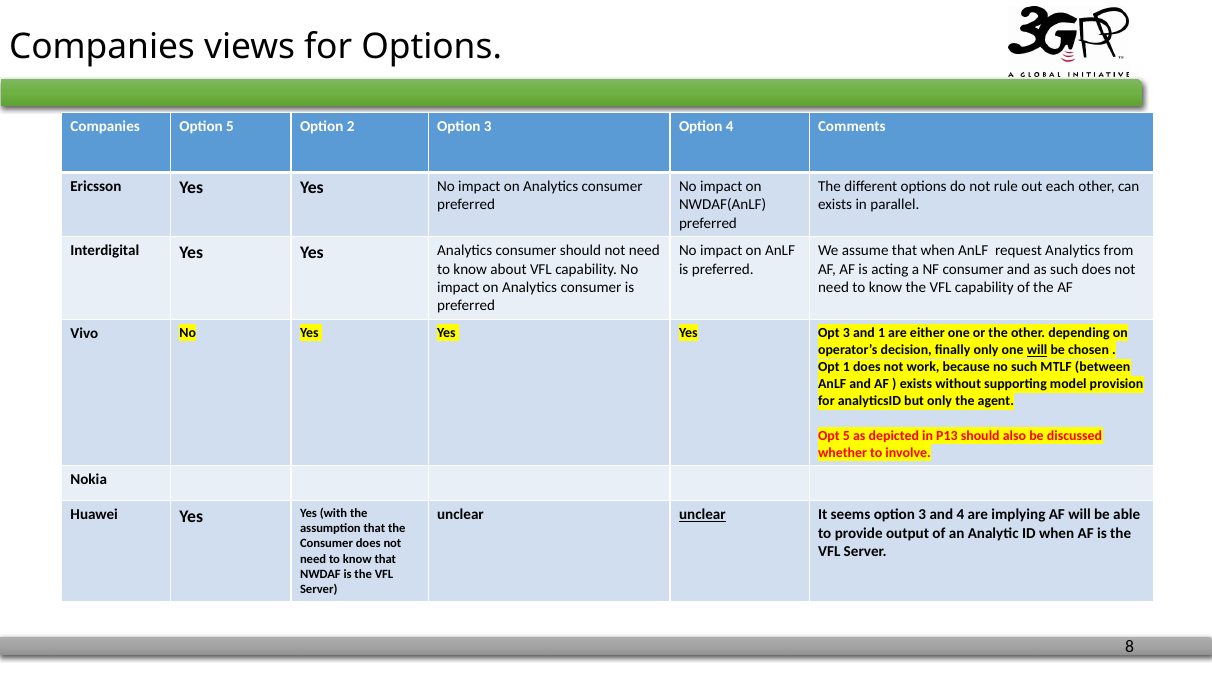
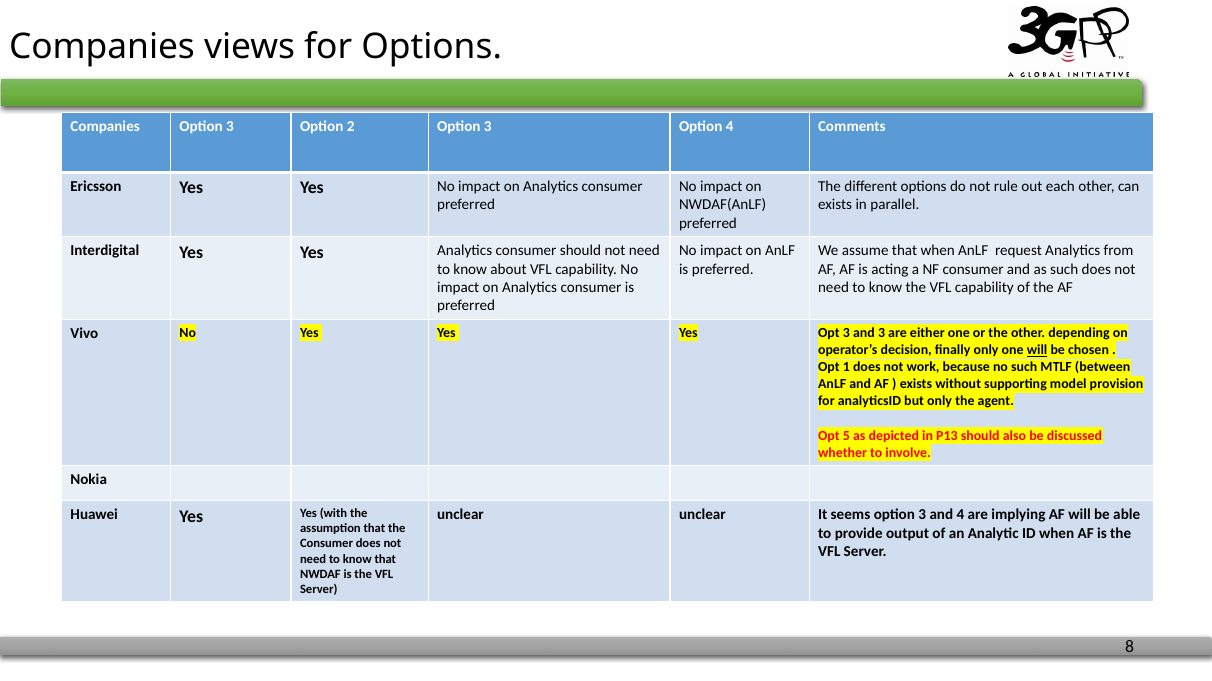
Companies Option 5: 5 -> 3
and 1: 1 -> 3
unclear at (702, 515) underline: present -> none
